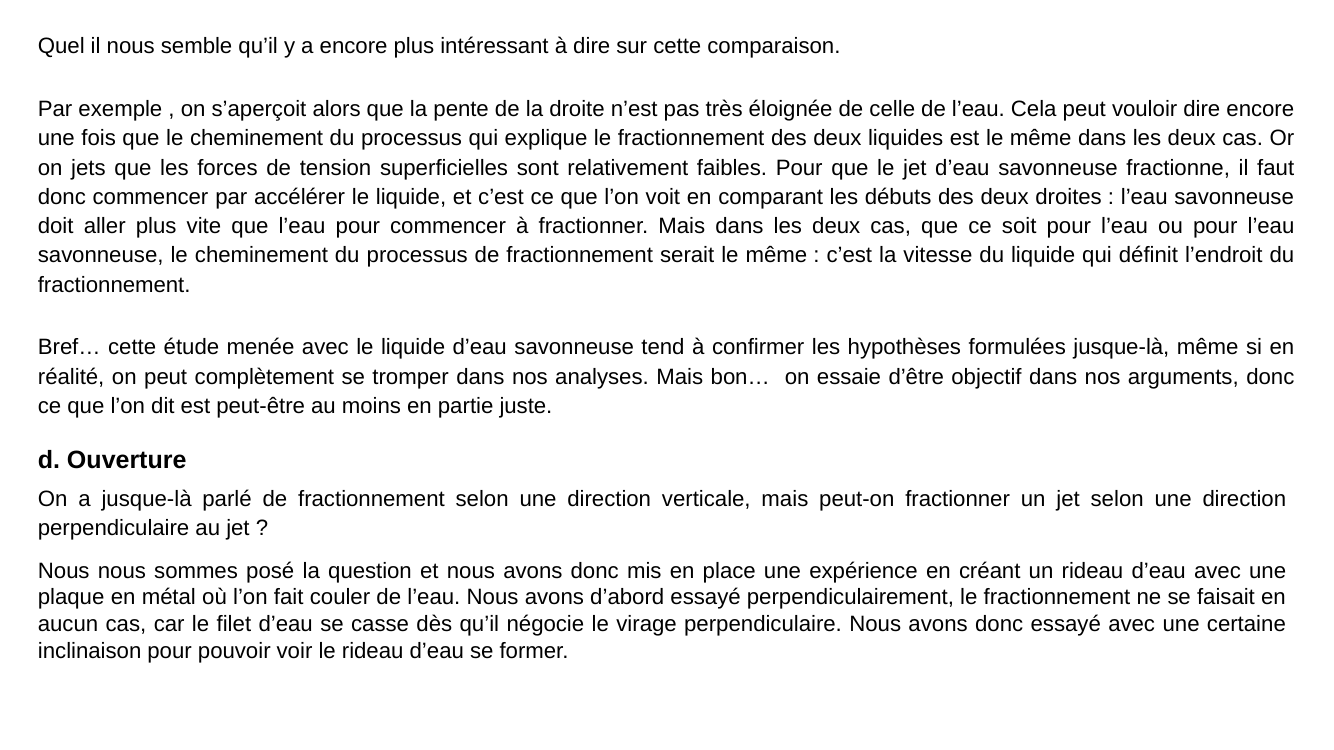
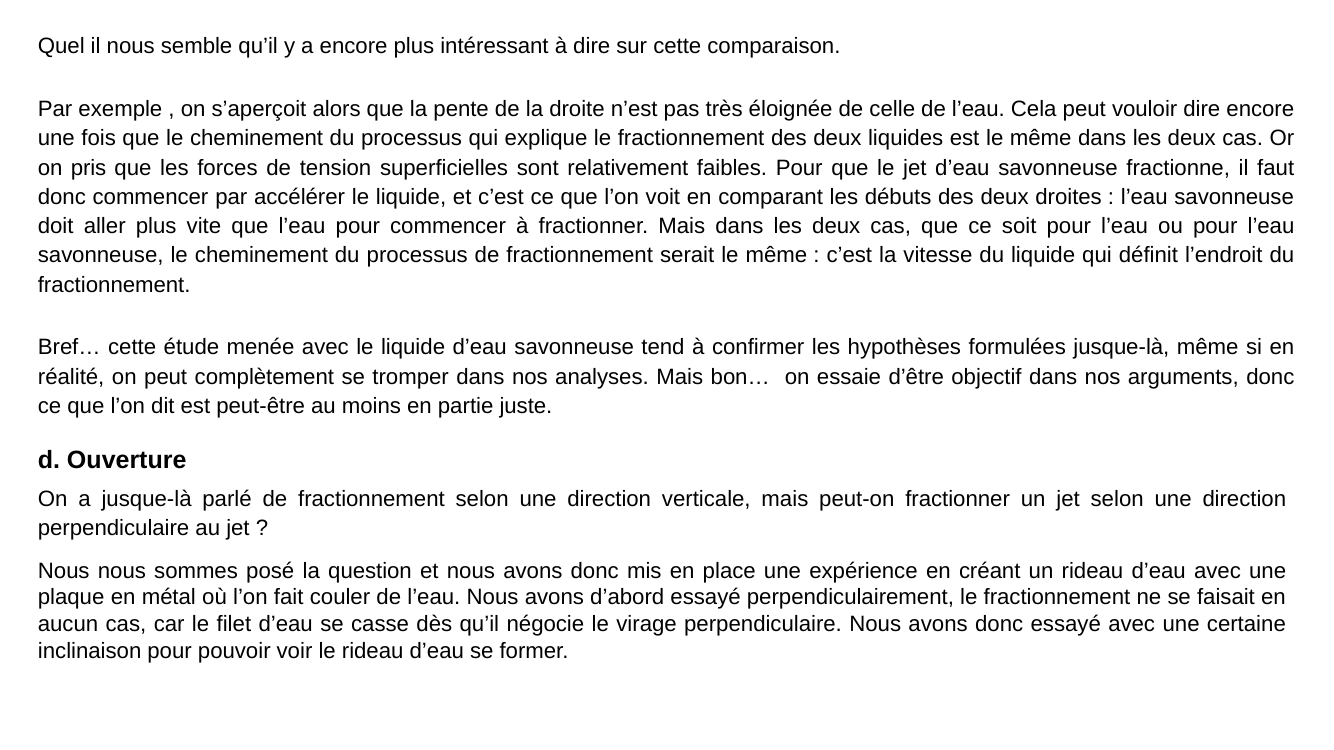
jets: jets -> pris
